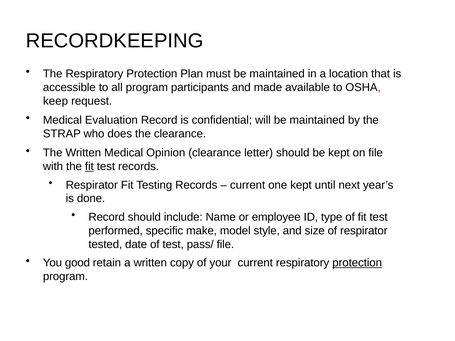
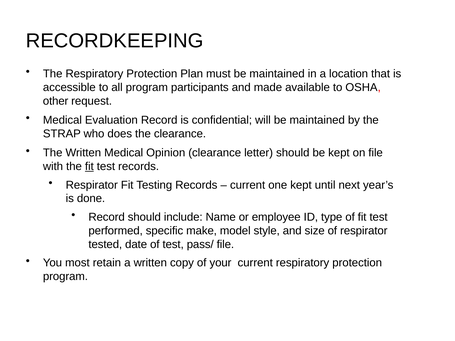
keep: keep -> other
good: good -> most
protection at (357, 263) underline: present -> none
